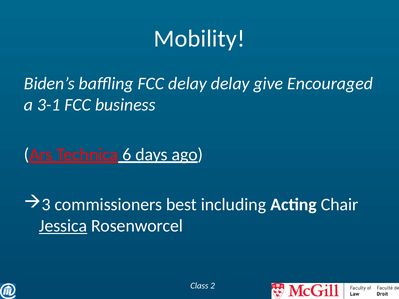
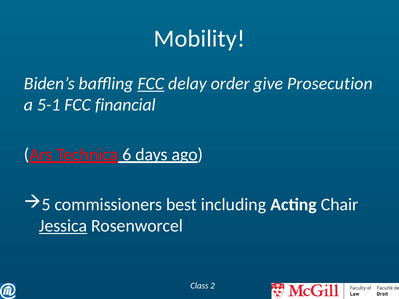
FCC at (151, 84) underline: none -> present
delay delay: delay -> order
Encouraged: Encouraged -> Prosecution
3-1: 3-1 -> 5-1
business: business -> financial
3: 3 -> 5
